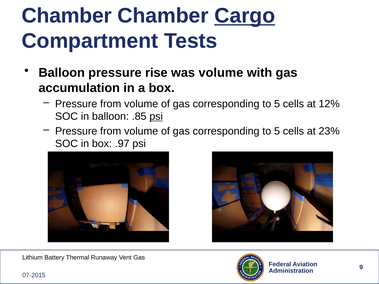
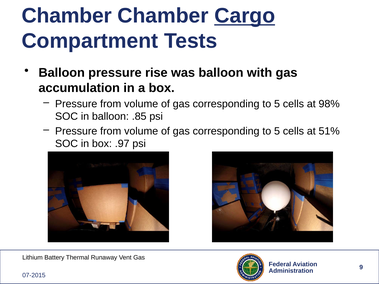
was volume: volume -> balloon
12%: 12% -> 98%
psi at (156, 117) underline: present -> none
23%: 23% -> 51%
